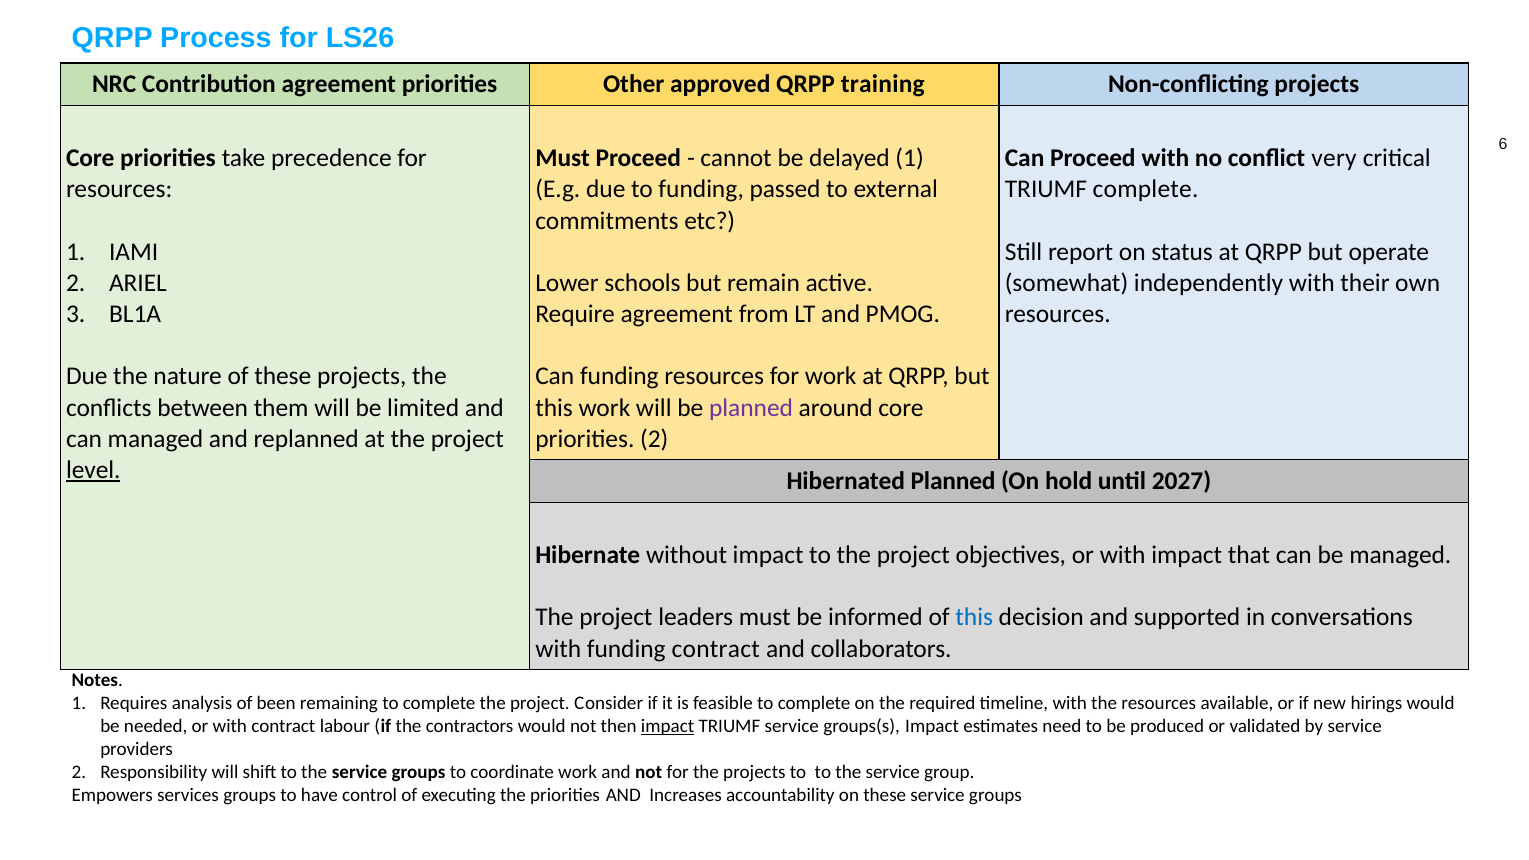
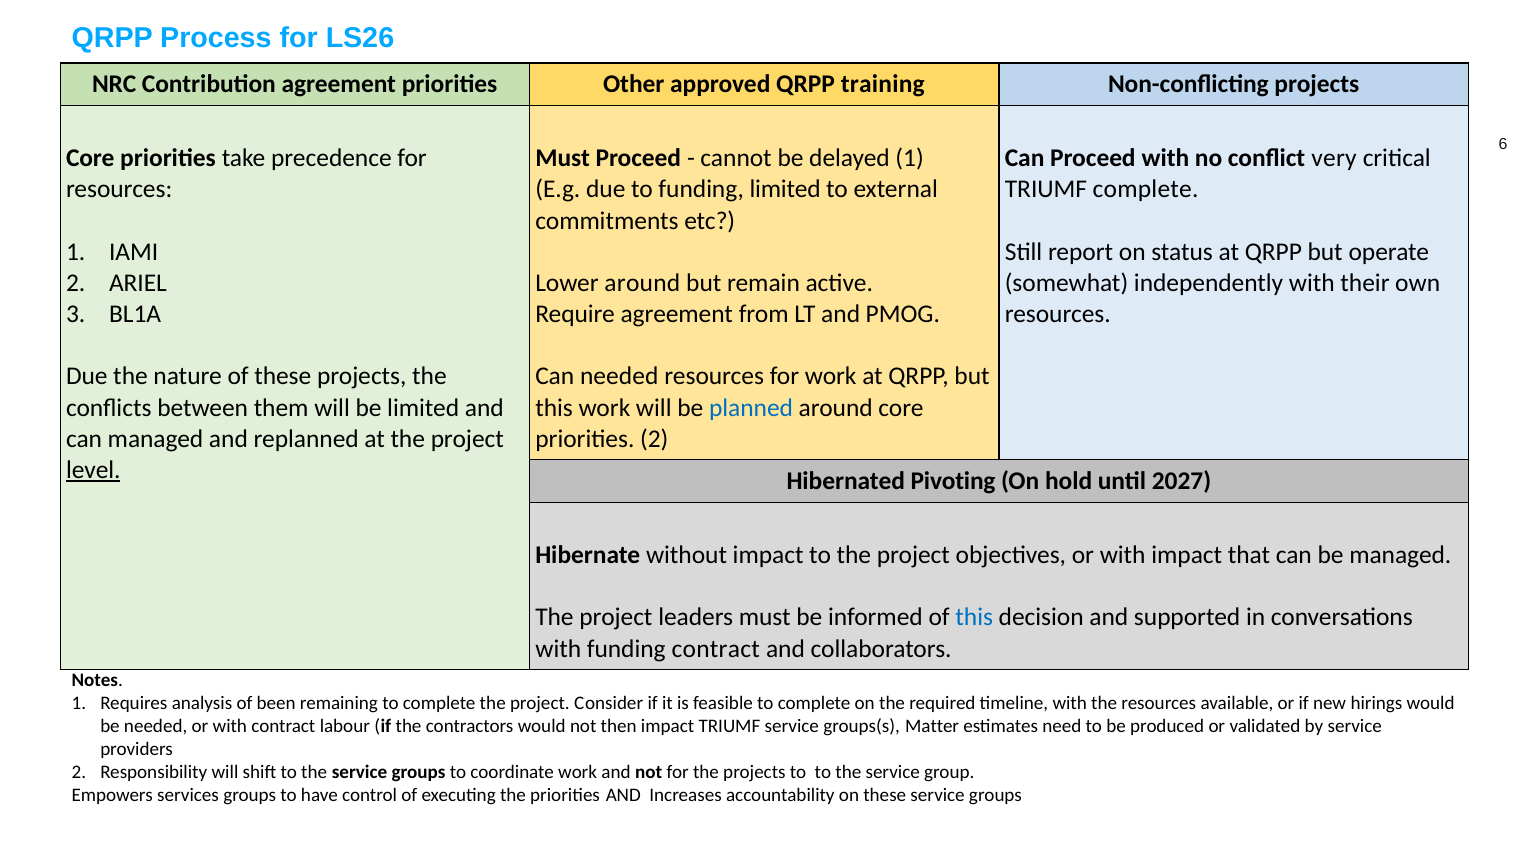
funding passed: passed -> limited
Lower schools: schools -> around
Can funding: funding -> needed
planned at (751, 408) colour: purple -> blue
Hibernated Planned: Planned -> Pivoting
impact at (668, 726) underline: present -> none
groups(s Impact: Impact -> Matter
